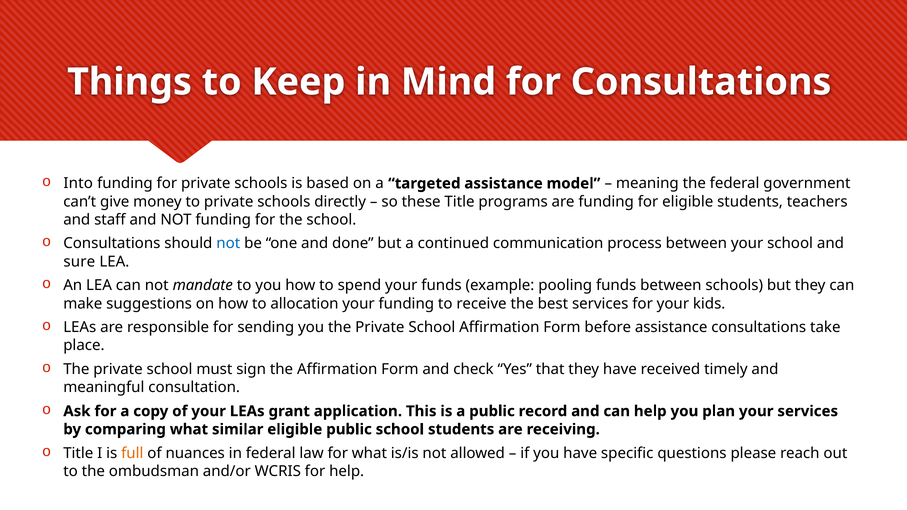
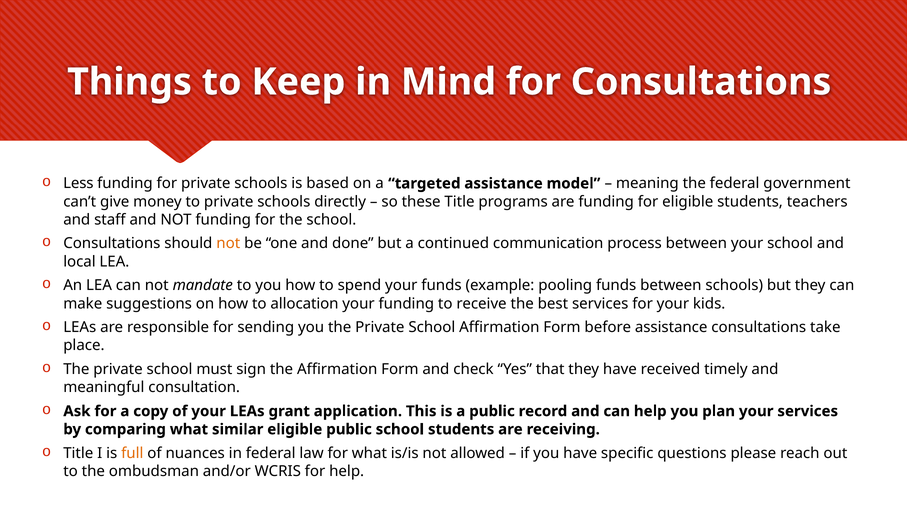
Into: Into -> Less
not at (228, 244) colour: blue -> orange
sure: sure -> local
